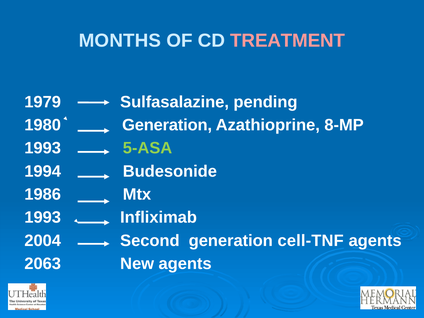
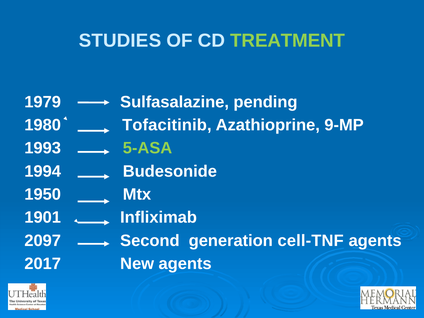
MONTHS: MONTHS -> STUDIES
TREATMENT colour: pink -> light green
1980 Generation: Generation -> Tofacitinib
8-MP: 8-MP -> 9-MP
1986: 1986 -> 1950
1993 at (43, 217): 1993 -> 1901
2004: 2004 -> 2097
2063: 2063 -> 2017
